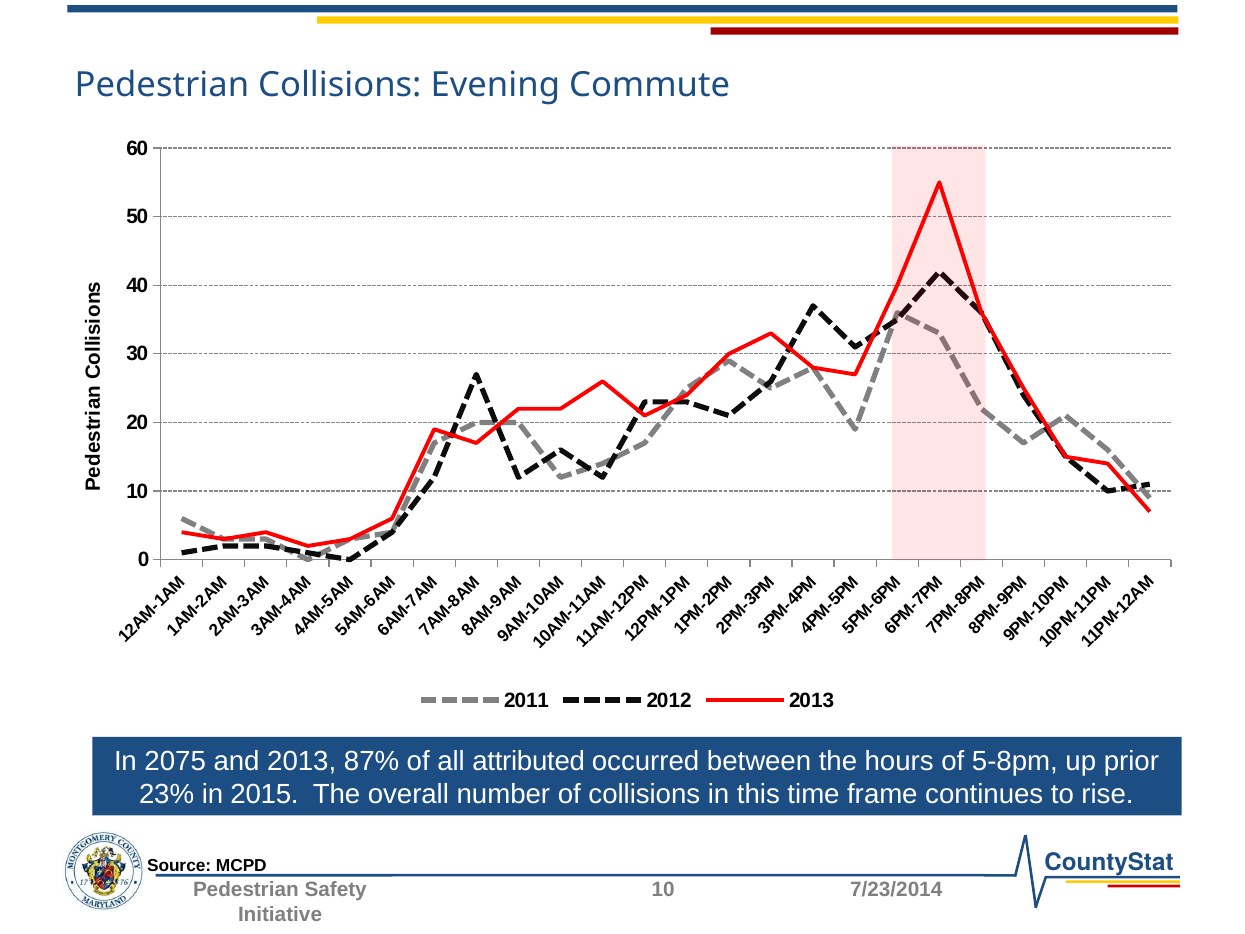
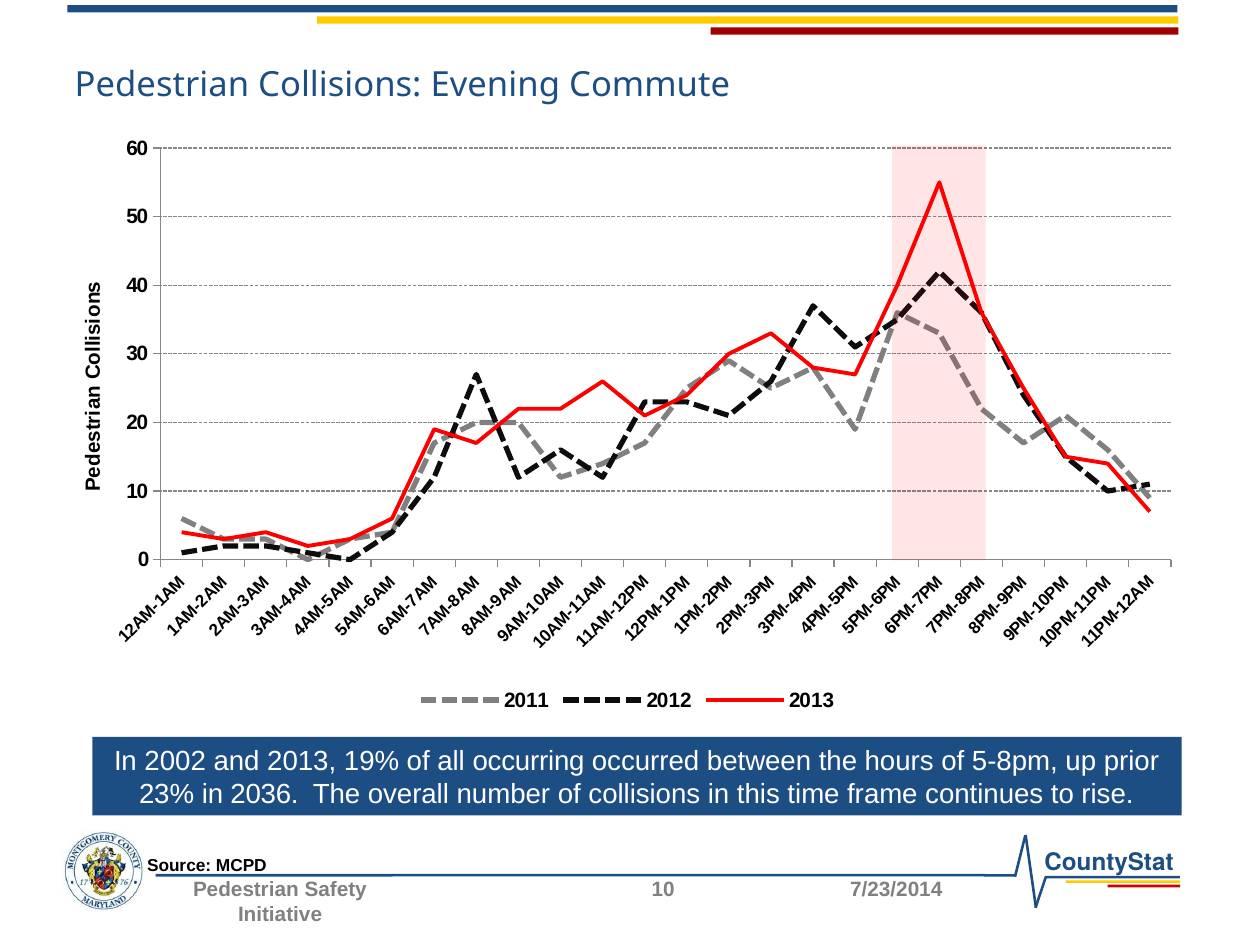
2075: 2075 -> 2002
87%: 87% -> 19%
attributed: attributed -> occurring
2015: 2015 -> 2036
